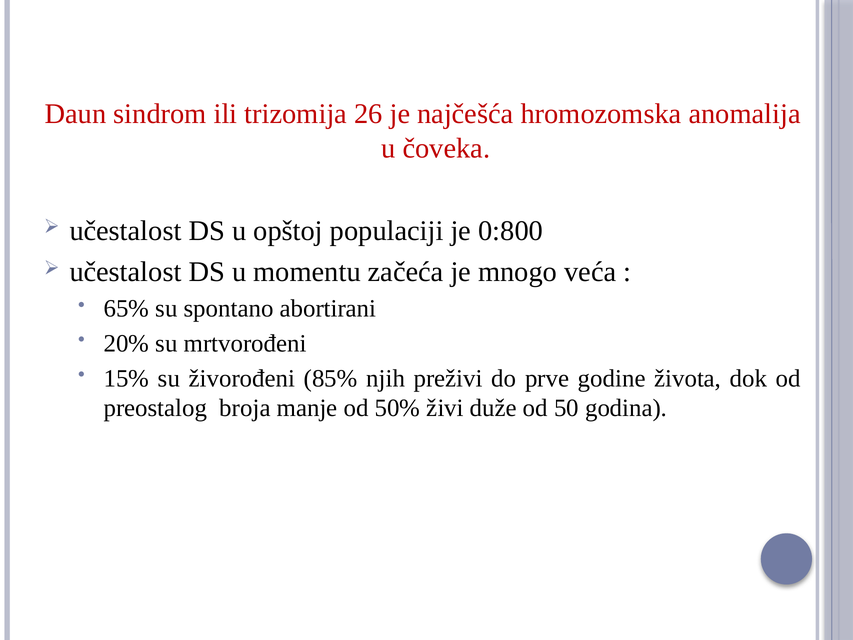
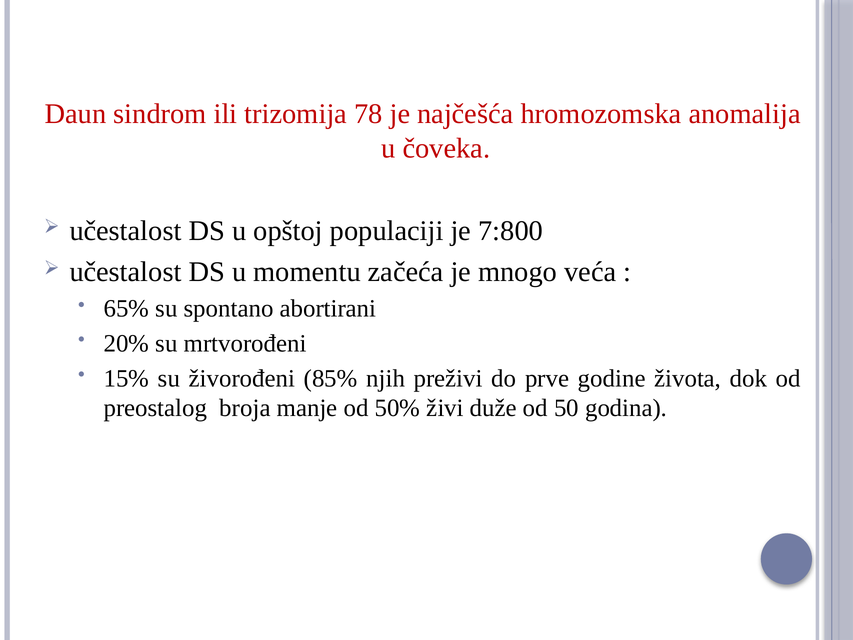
26: 26 -> 78
0:800: 0:800 -> 7:800
